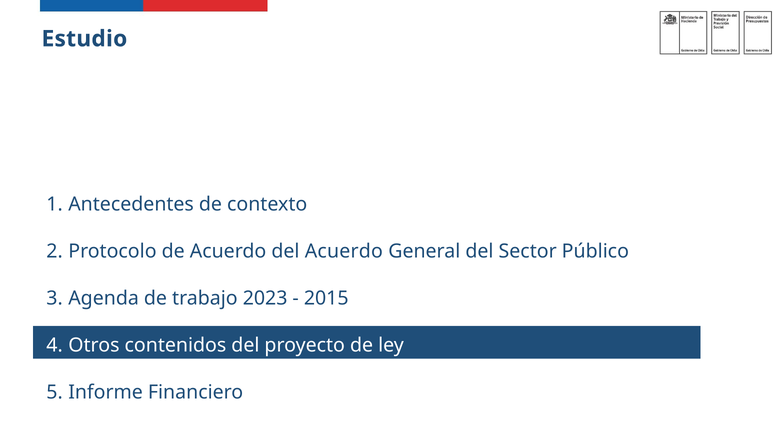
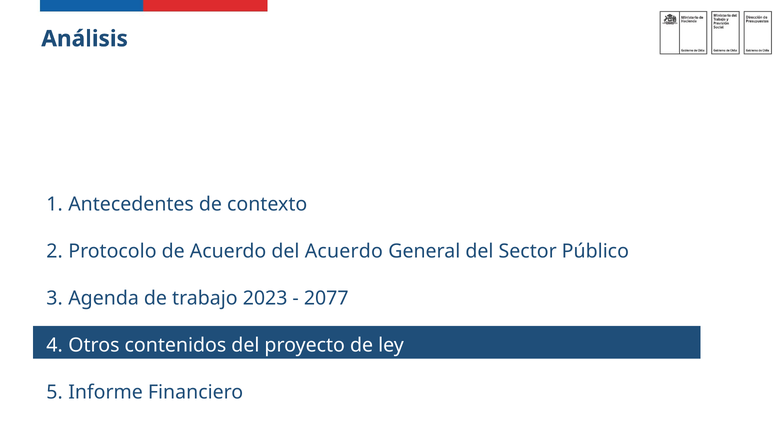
Estudio: Estudio -> Análisis
2015: 2015 -> 2077
